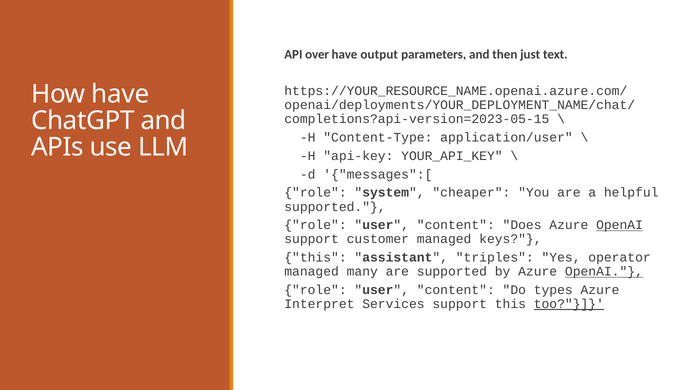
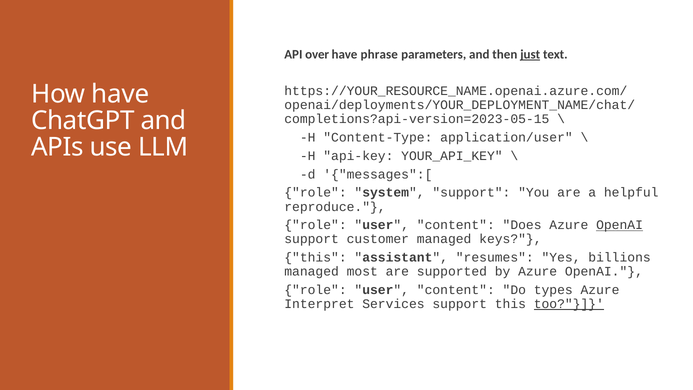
output: output -> phrase
just underline: none -> present
system cheaper: cheaper -> support
supported at (335, 207): supported -> reproduce
triples: triples -> resumes
operator: operator -> billions
many: many -> most
OpenAI at (604, 271) underline: present -> none
